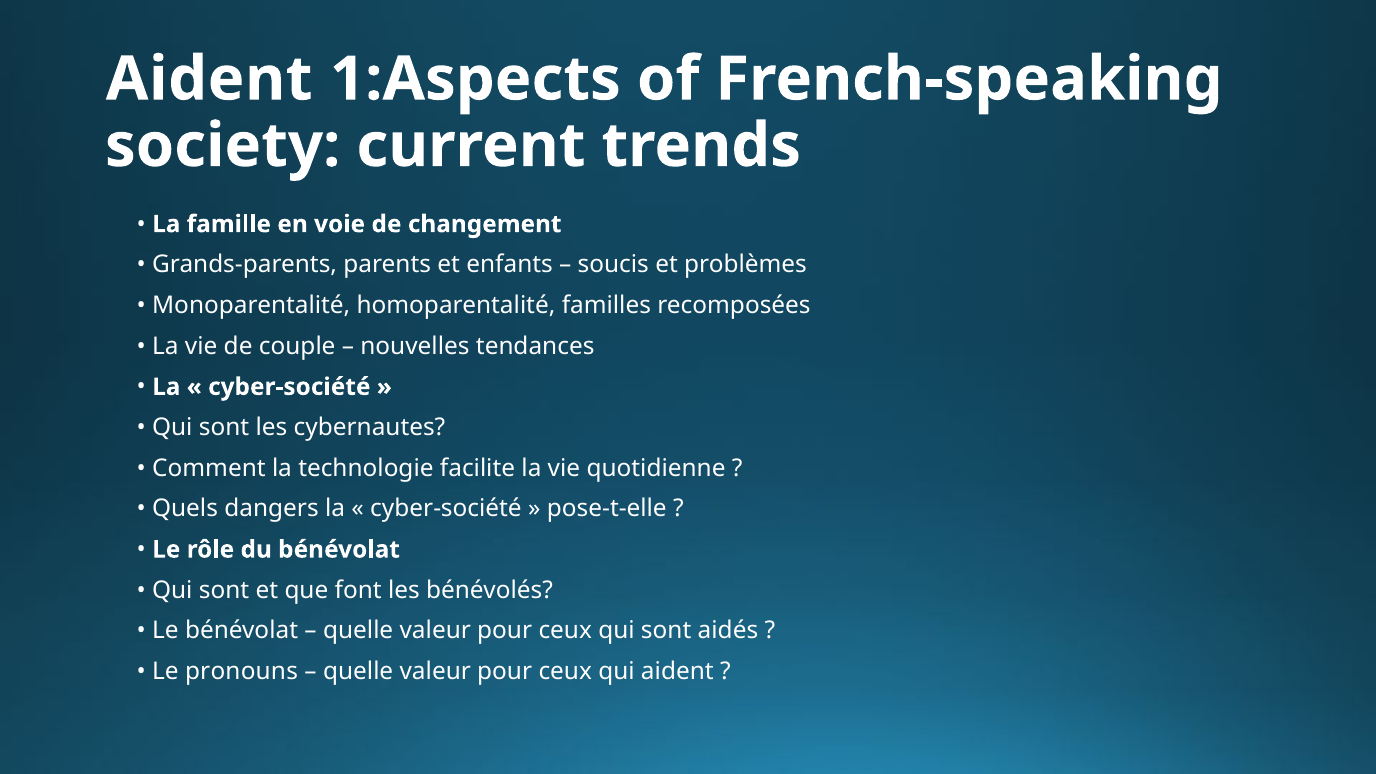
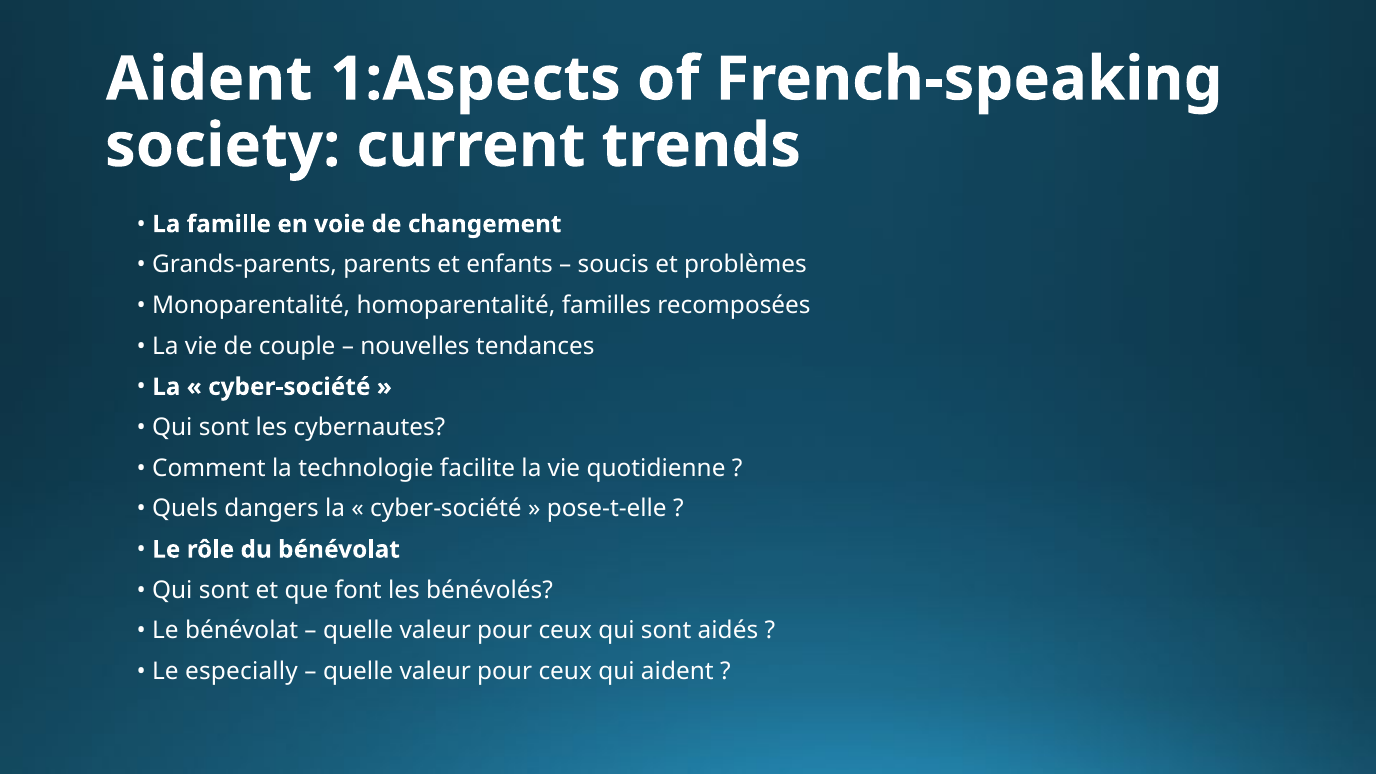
pronouns: pronouns -> especially
